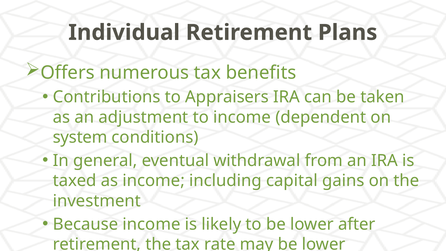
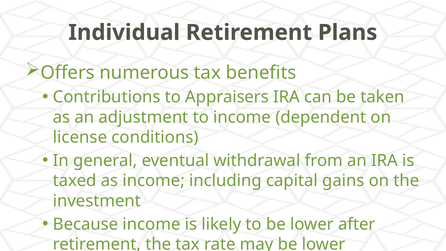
system: system -> license
